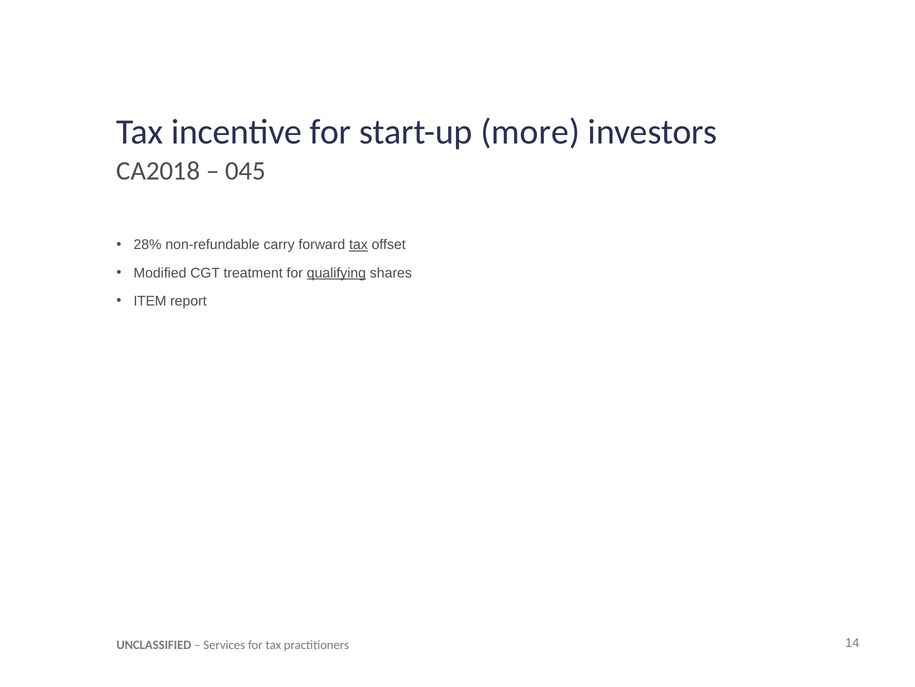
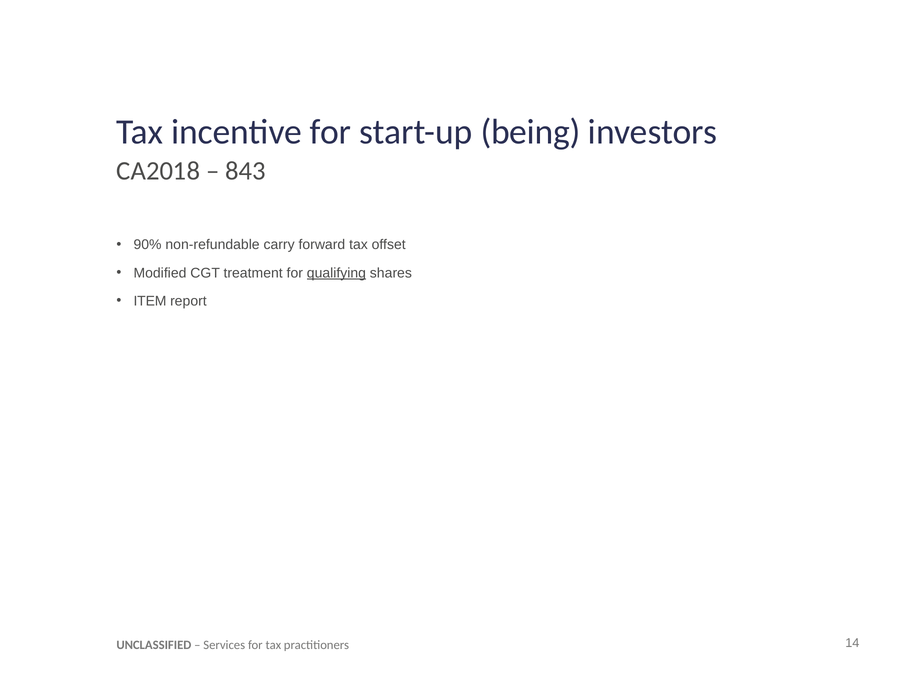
more: more -> being
045: 045 -> 843
28%: 28% -> 90%
tax at (358, 245) underline: present -> none
